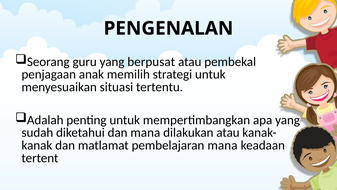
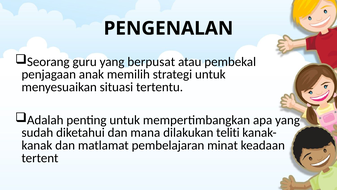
dilakukan atau: atau -> teliti
pembelajaran mana: mana -> minat
